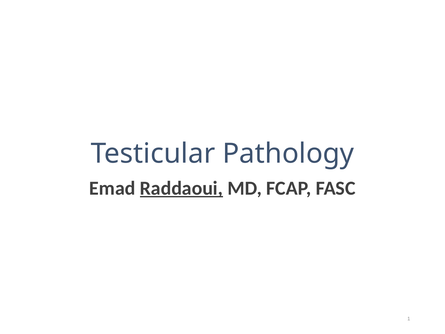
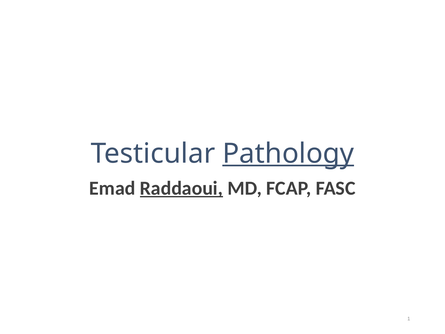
Pathology underline: none -> present
